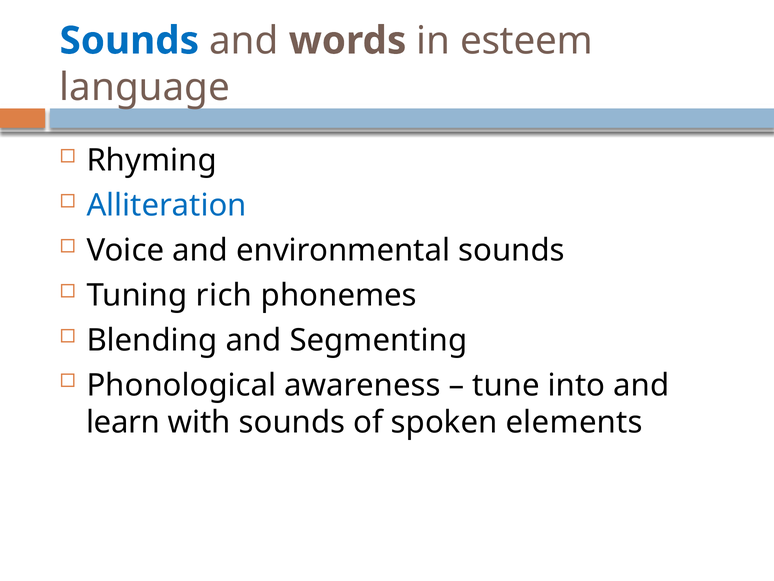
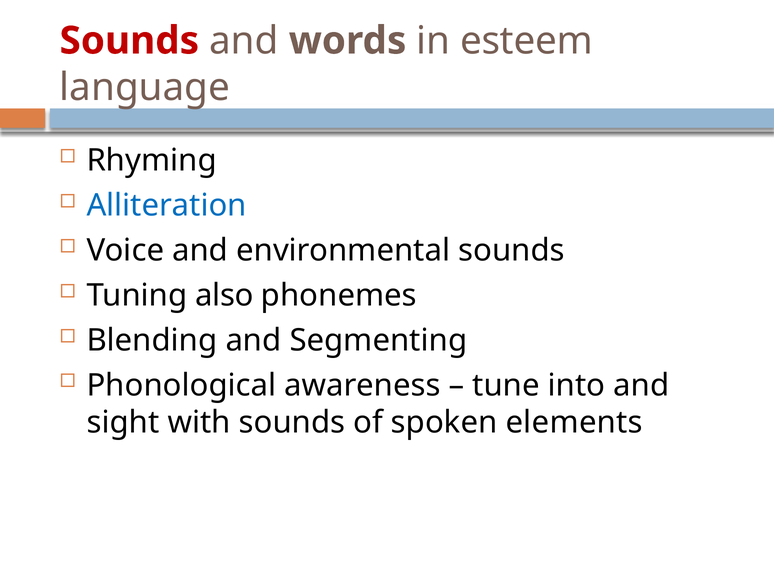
Sounds at (129, 41) colour: blue -> red
rich: rich -> also
learn: learn -> sight
